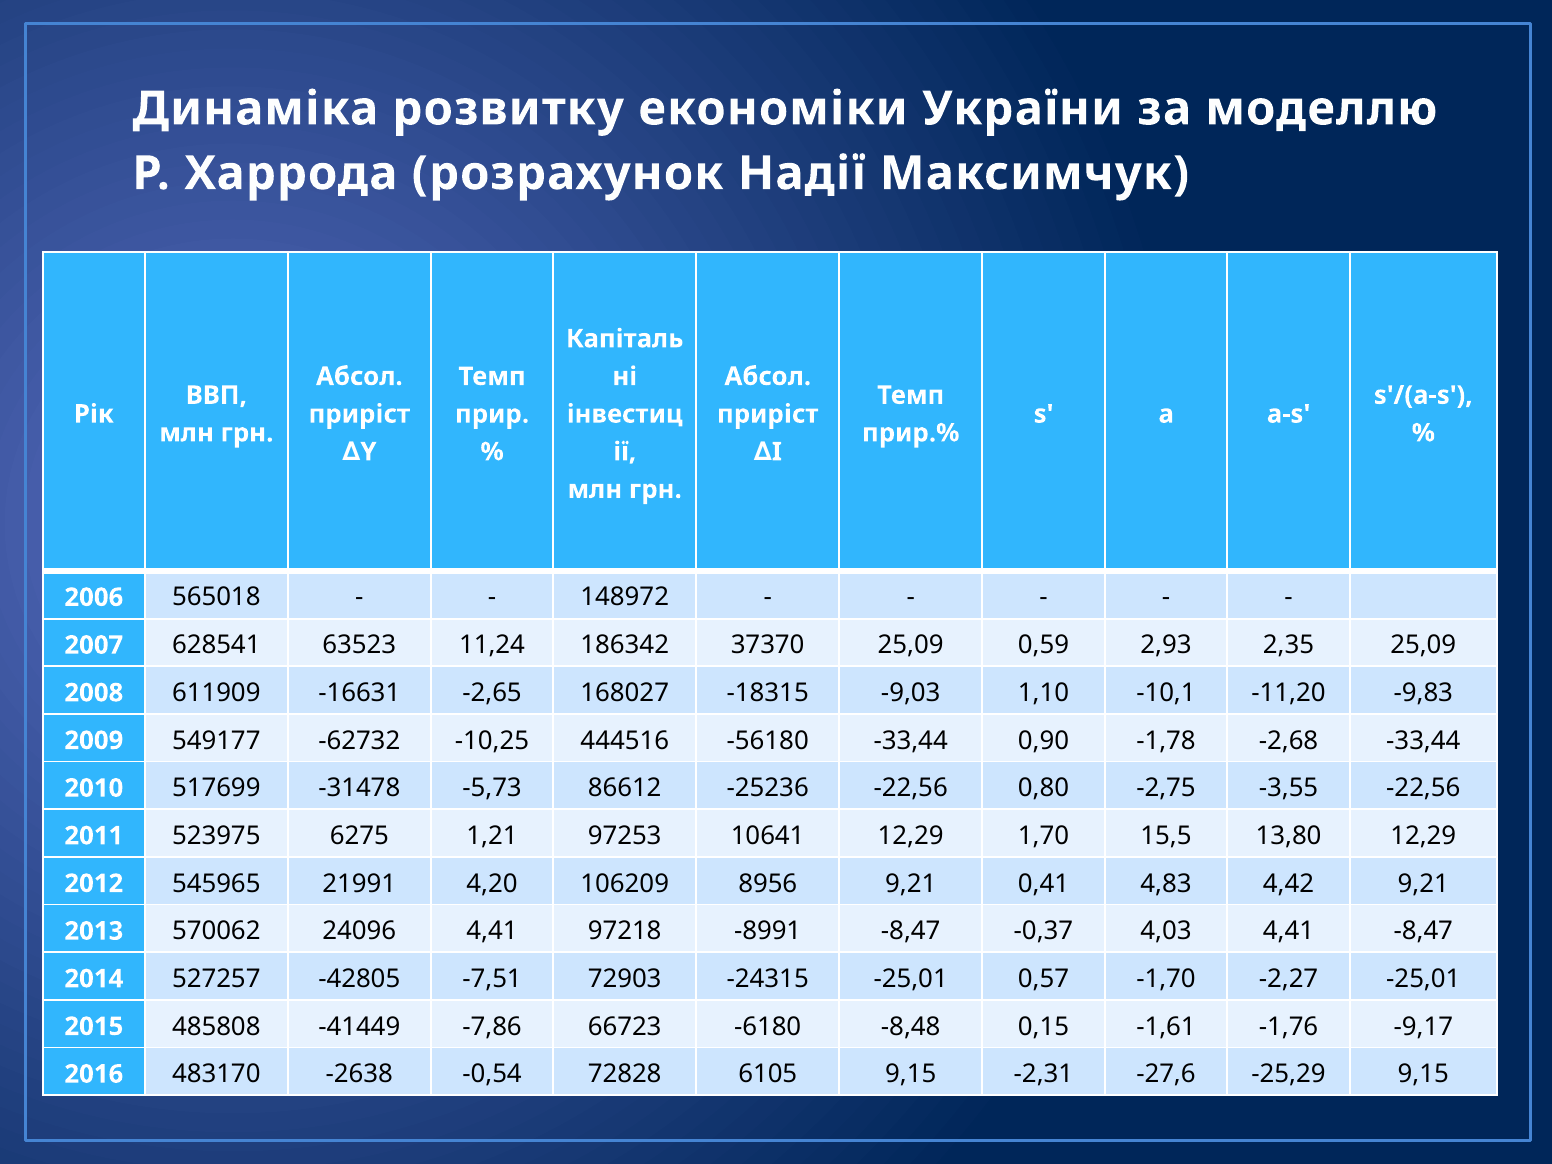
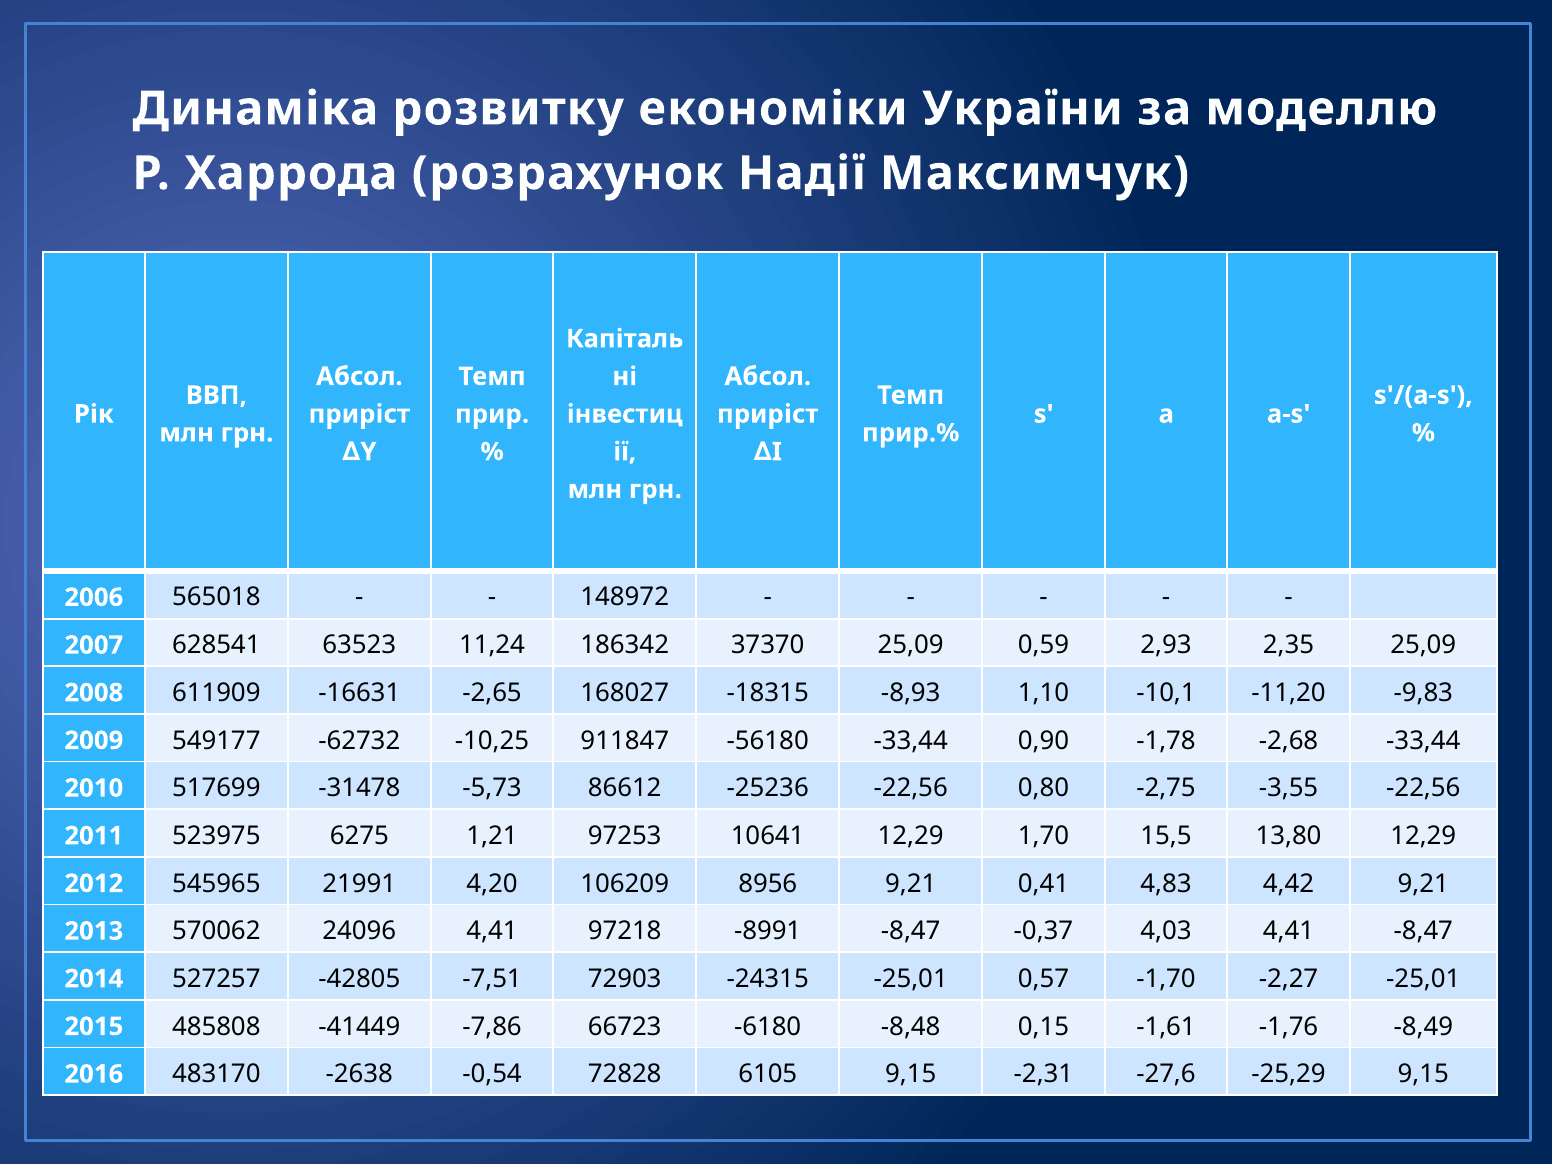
-9,03: -9,03 -> -8,93
444516: 444516 -> 911847
-9,17: -9,17 -> -8,49
